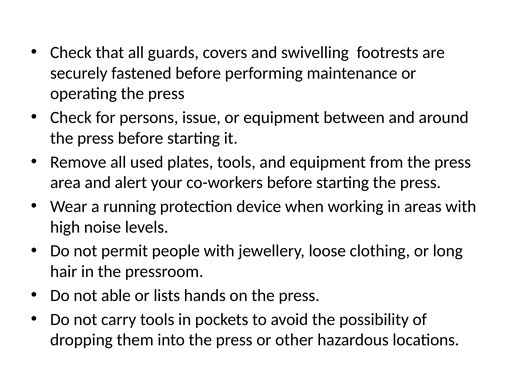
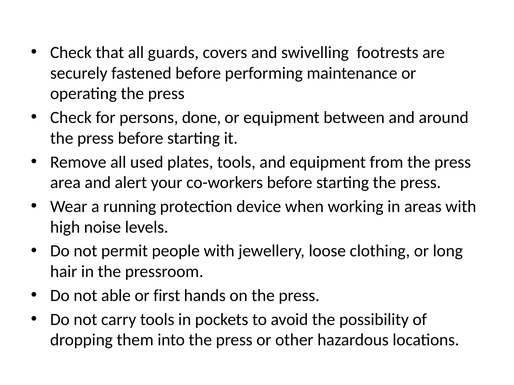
issue: issue -> done
lists: lists -> first
